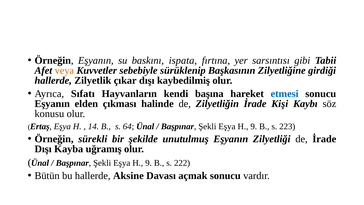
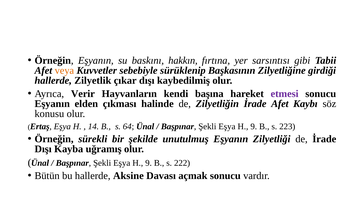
ispata: ispata -> hakkın
Sıfatı: Sıfatı -> Verir
etmesi colour: blue -> purple
İrade Kişi: Kişi -> Afet
